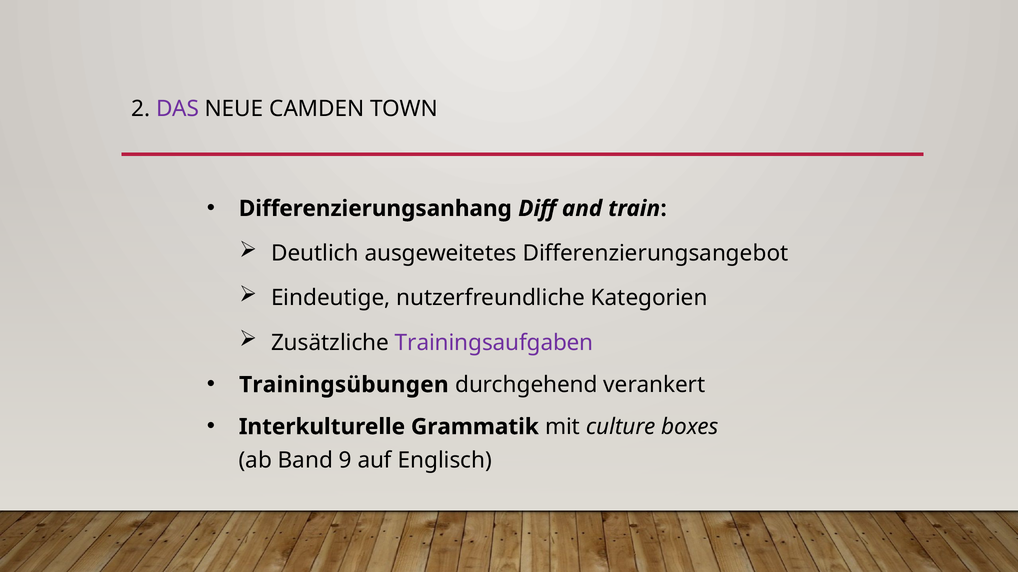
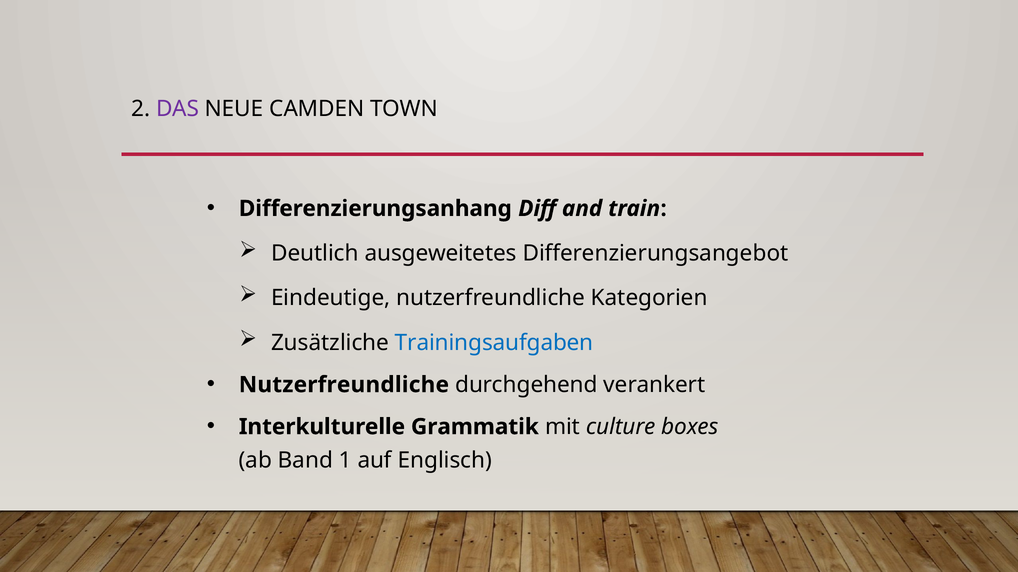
Trainingsaufgaben colour: purple -> blue
Trainingsübungen at (344, 385): Trainingsübungen -> Nutzerfreundliche
9: 9 -> 1
